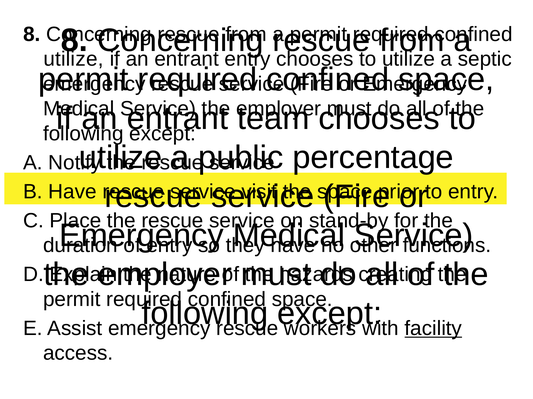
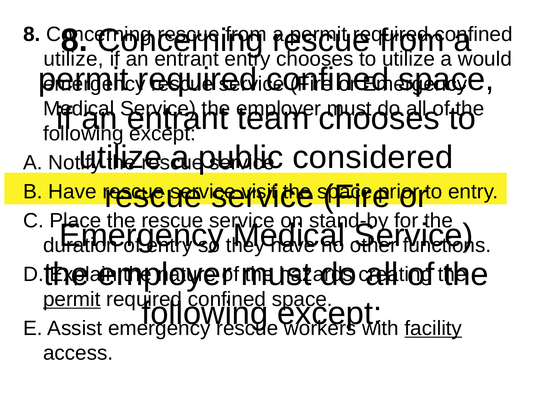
septic: septic -> would
percentage: percentage -> considered
permit at (72, 300) underline: none -> present
